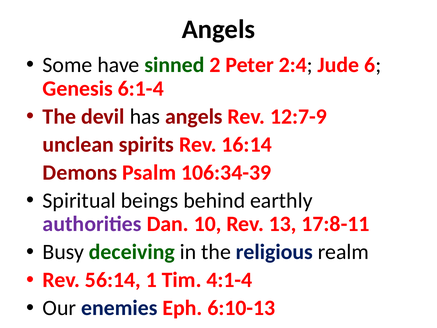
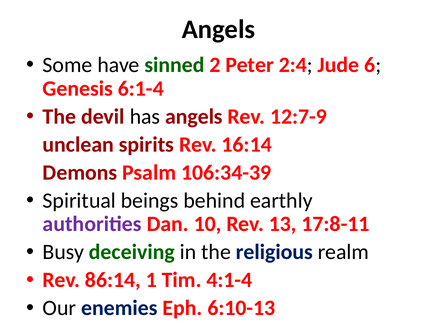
56:14: 56:14 -> 86:14
